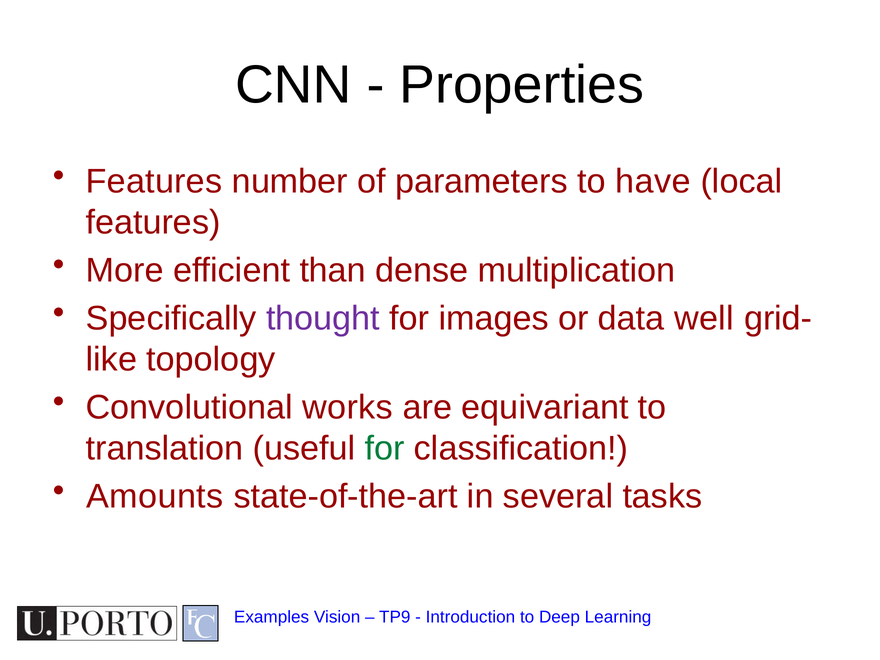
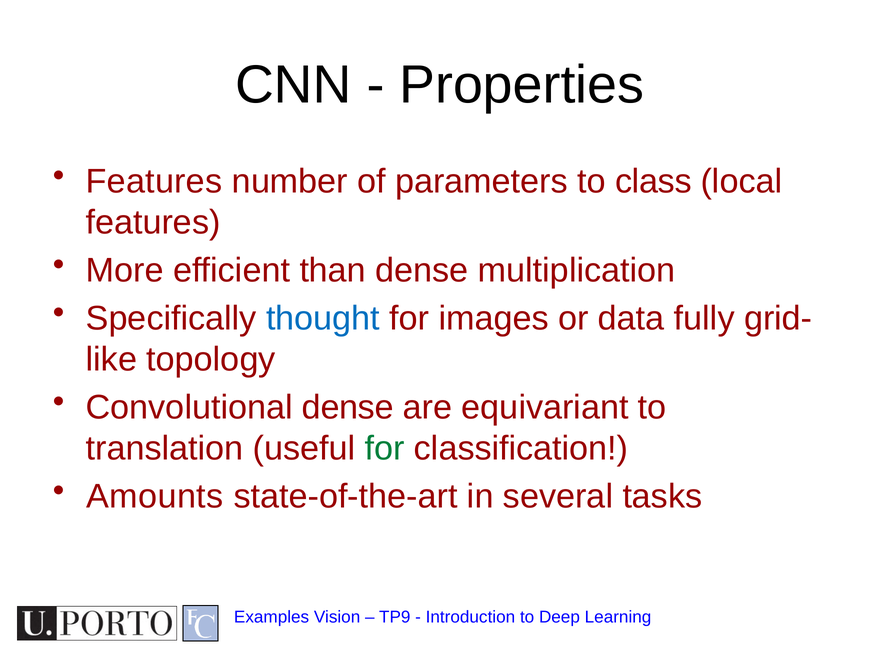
have: have -> class
thought colour: purple -> blue
well: well -> fully
Convolutional works: works -> dense
